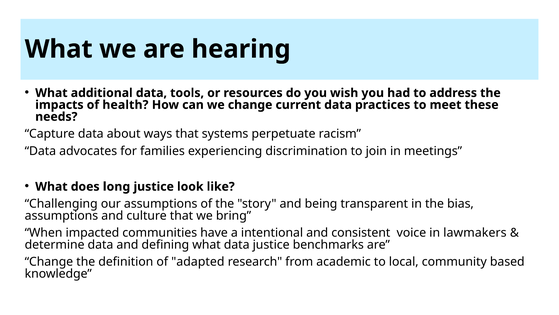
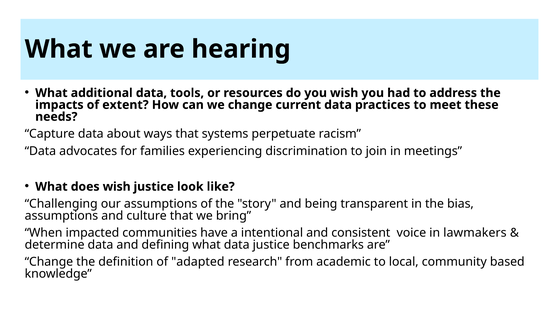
health: health -> extent
does long: long -> wish
